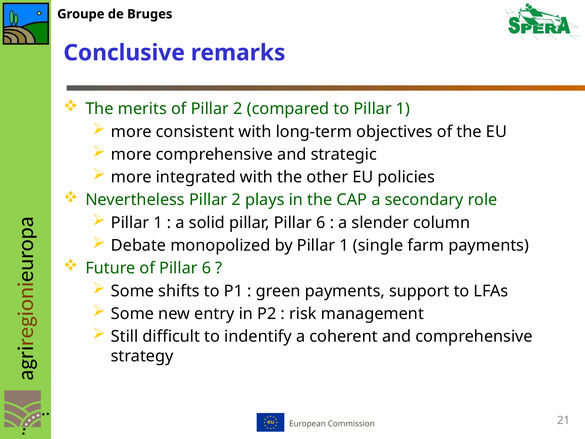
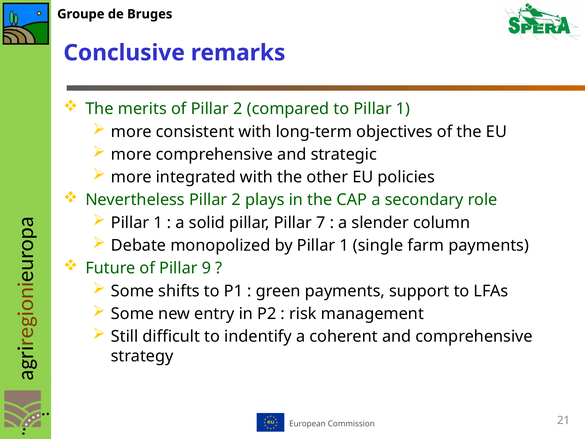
pillar Pillar 6: 6 -> 7
of Pillar 6: 6 -> 9
